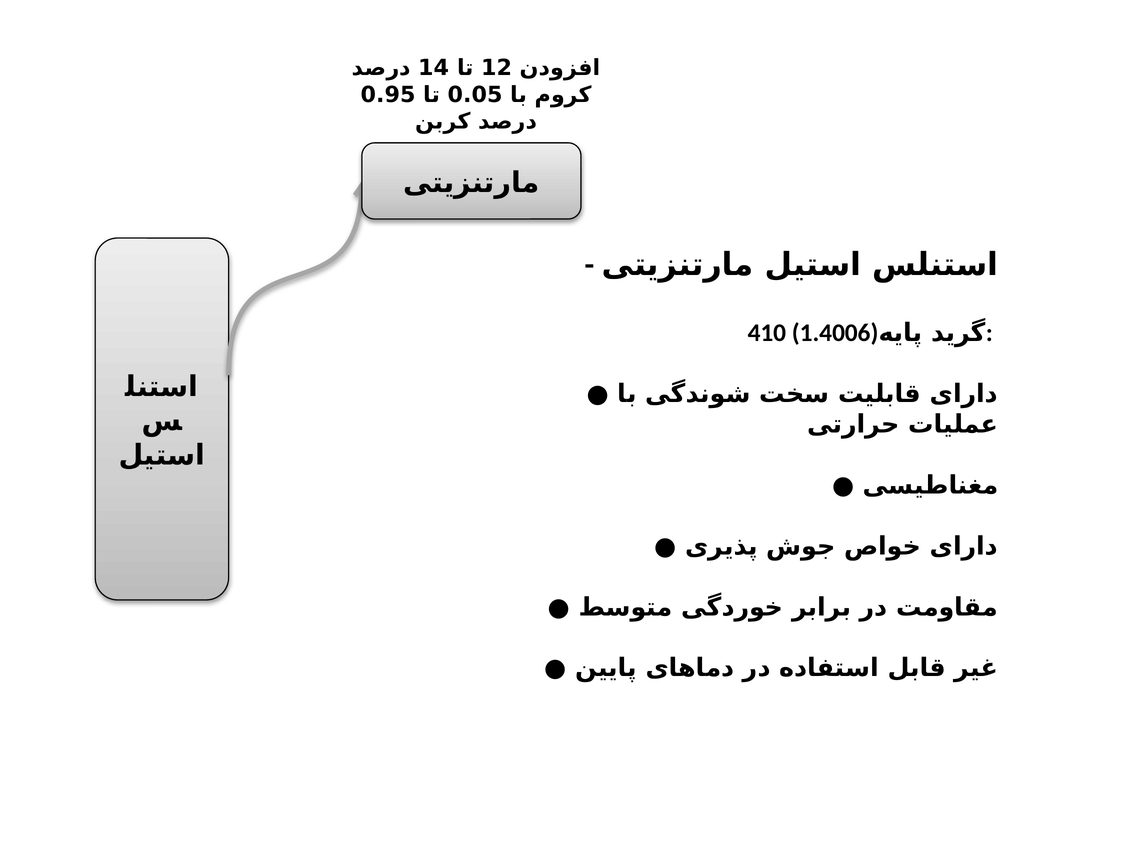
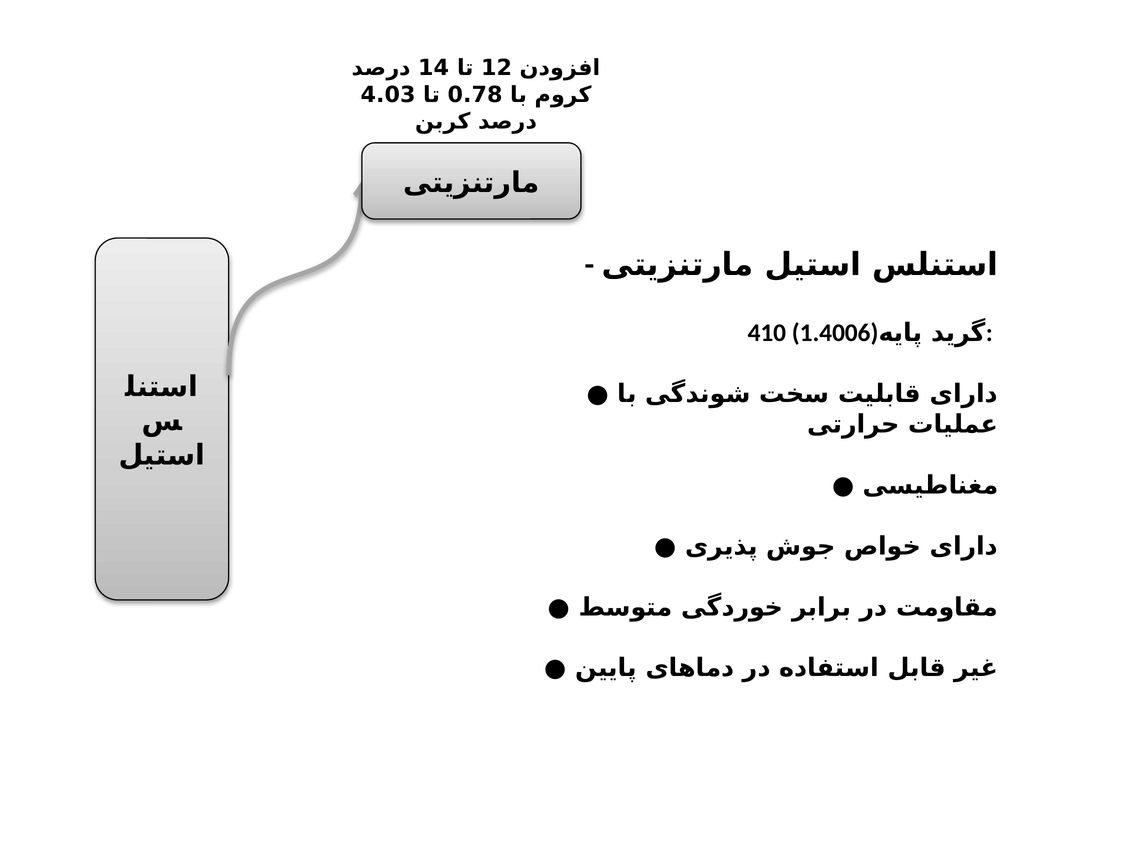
0.95: 0.95 -> 4.03
0.05: 0.05 -> 0.78
